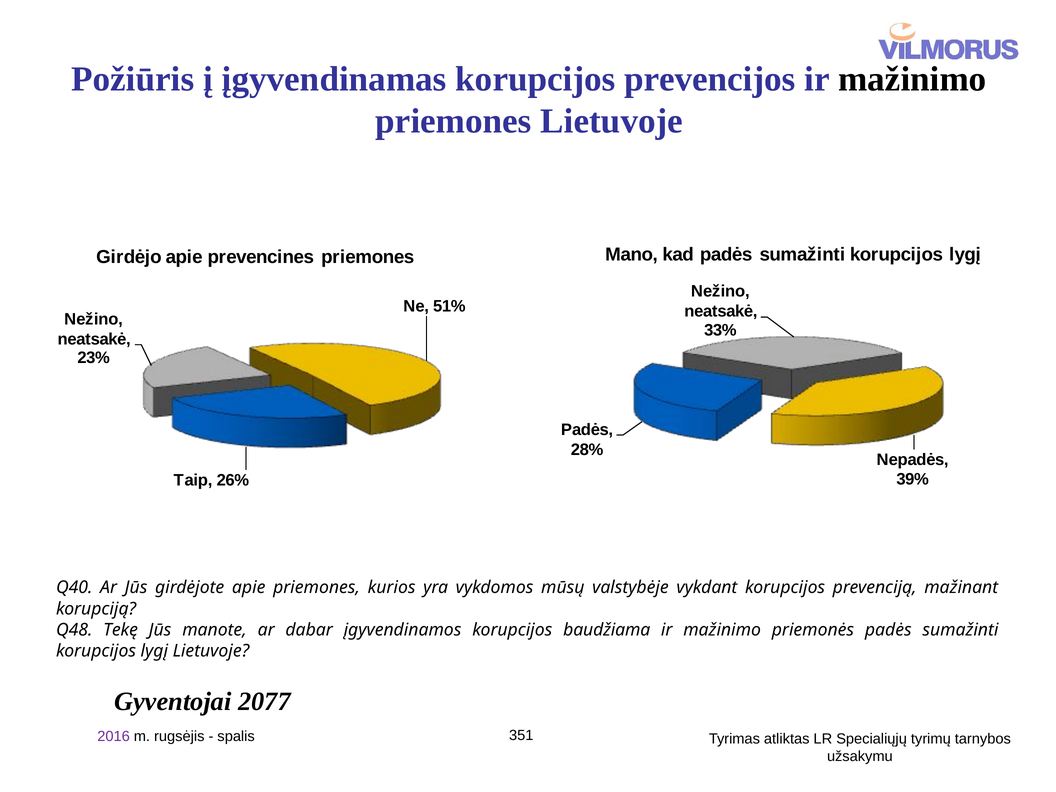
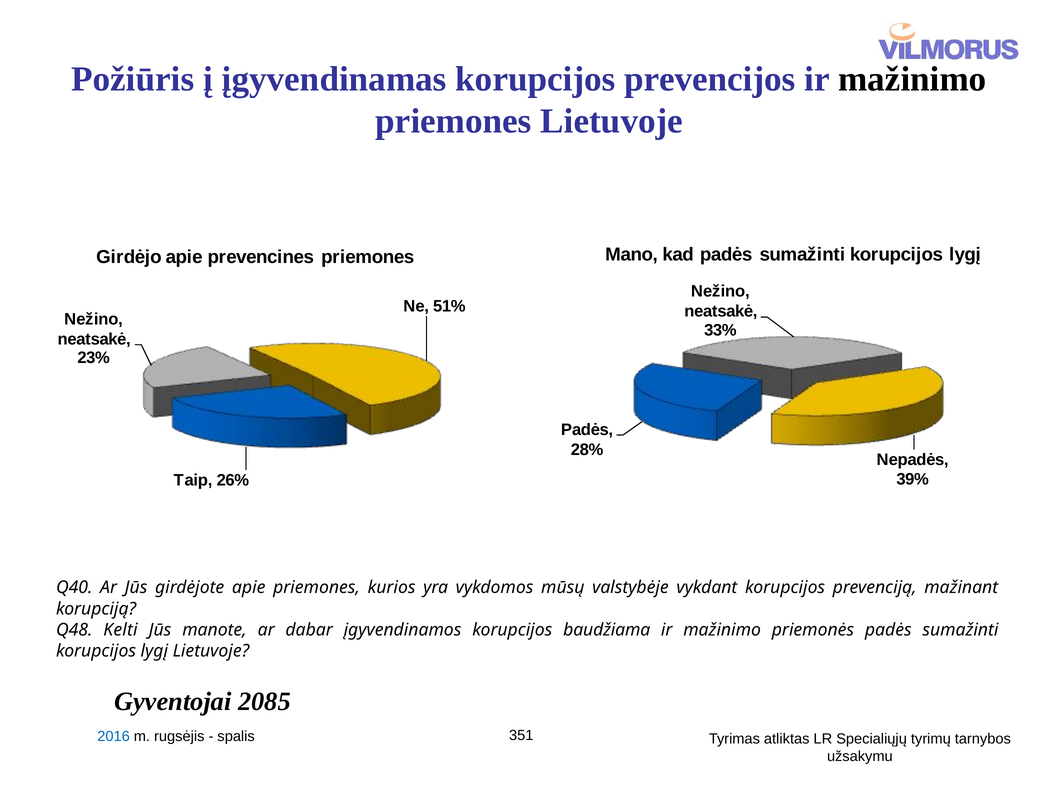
Tekę: Tekę -> Kelti
2077: 2077 -> 2085
2016 colour: purple -> blue
